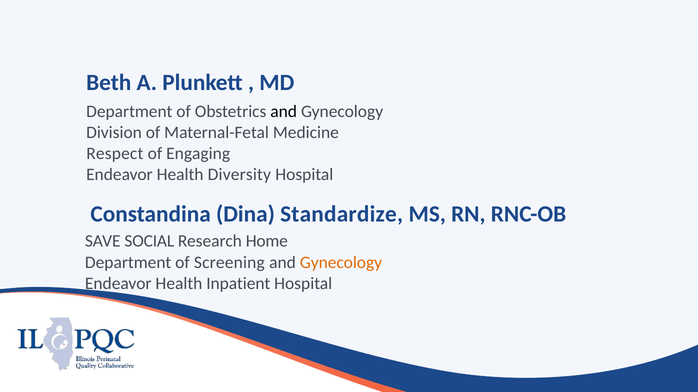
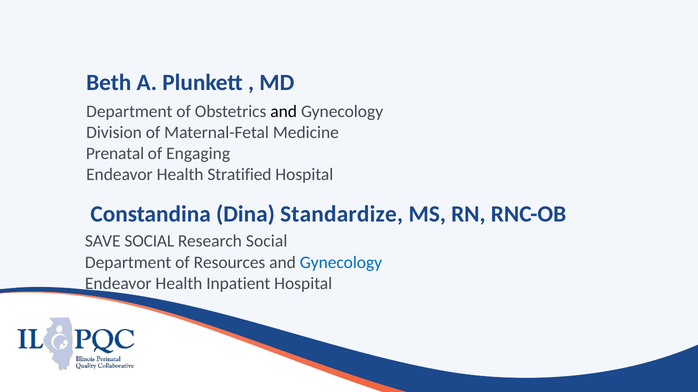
Respect: Respect -> Prenatal
Diversity: Diversity -> Stratified
Research Home: Home -> Social
Screening: Screening -> Resources
Gynecology at (341, 263) colour: orange -> blue
